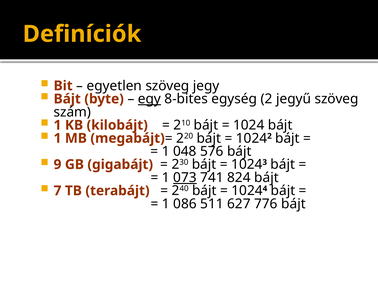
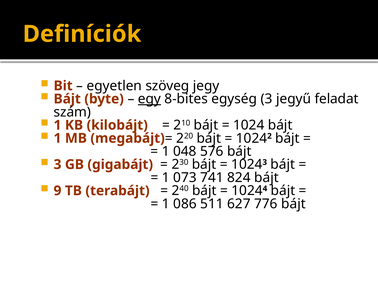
egység 2: 2 -> 3
jegyű szöveg: szöveg -> feladat
9 at (58, 164): 9 -> 3
073 underline: present -> none
7: 7 -> 9
